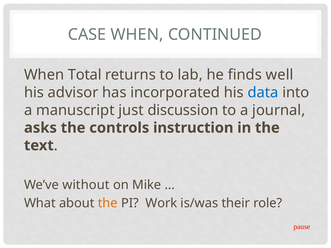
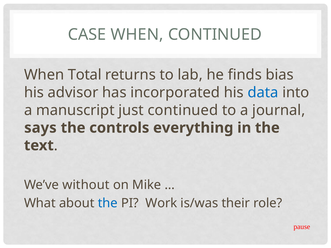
well: well -> bias
just discussion: discussion -> continued
asks: asks -> says
instruction: instruction -> everything
the at (108, 203) colour: orange -> blue
